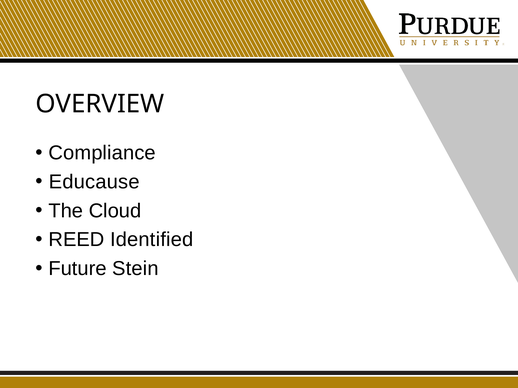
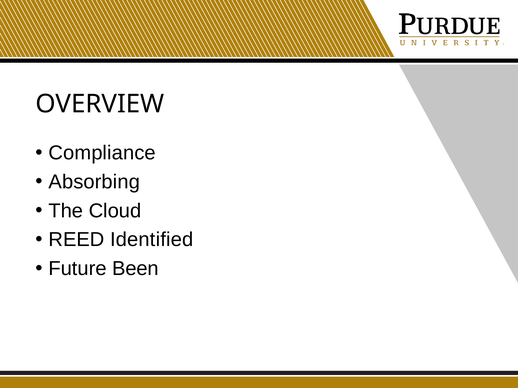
Educause: Educause -> Absorbing
Stein: Stein -> Been
